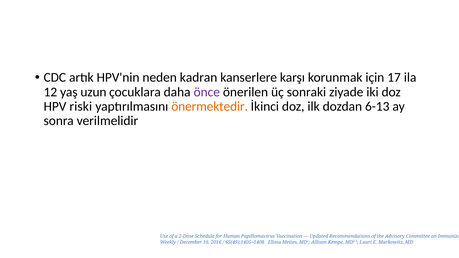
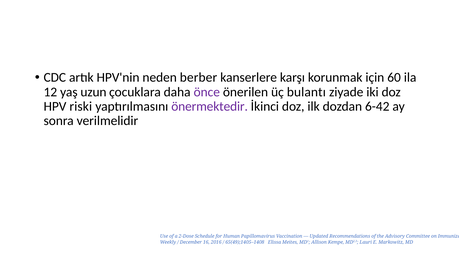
kadran: kadran -> berber
17: 17 -> 60
sonraki: sonraki -> bulantı
önermektedir colour: orange -> purple
6-13: 6-13 -> 6-42
